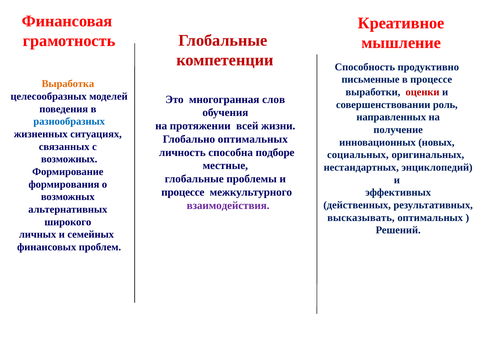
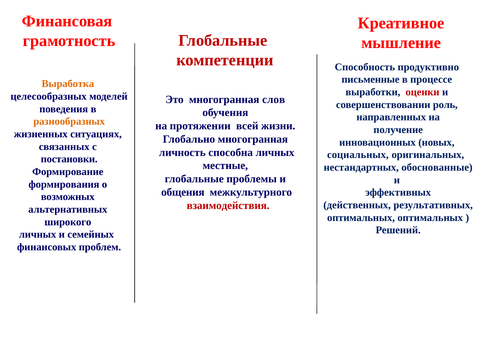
разнообразных colour: blue -> orange
Глобально оптимальных: оптимальных -> многогранная
способна подборе: подборе -> личных
возможных at (69, 159): возможных -> постановки
энциклопедий: энциклопедий -> обоснованные
процессе at (183, 192): процессе -> общения
взаимодействия colour: purple -> red
высказывать at (361, 217): высказывать -> оптимальных
